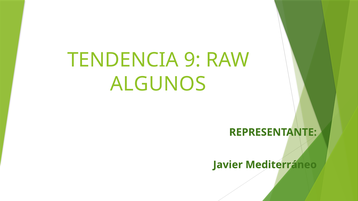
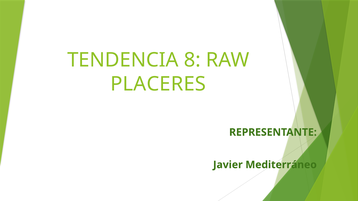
9: 9 -> 8
ALGUNOS: ALGUNOS -> PLACERES
